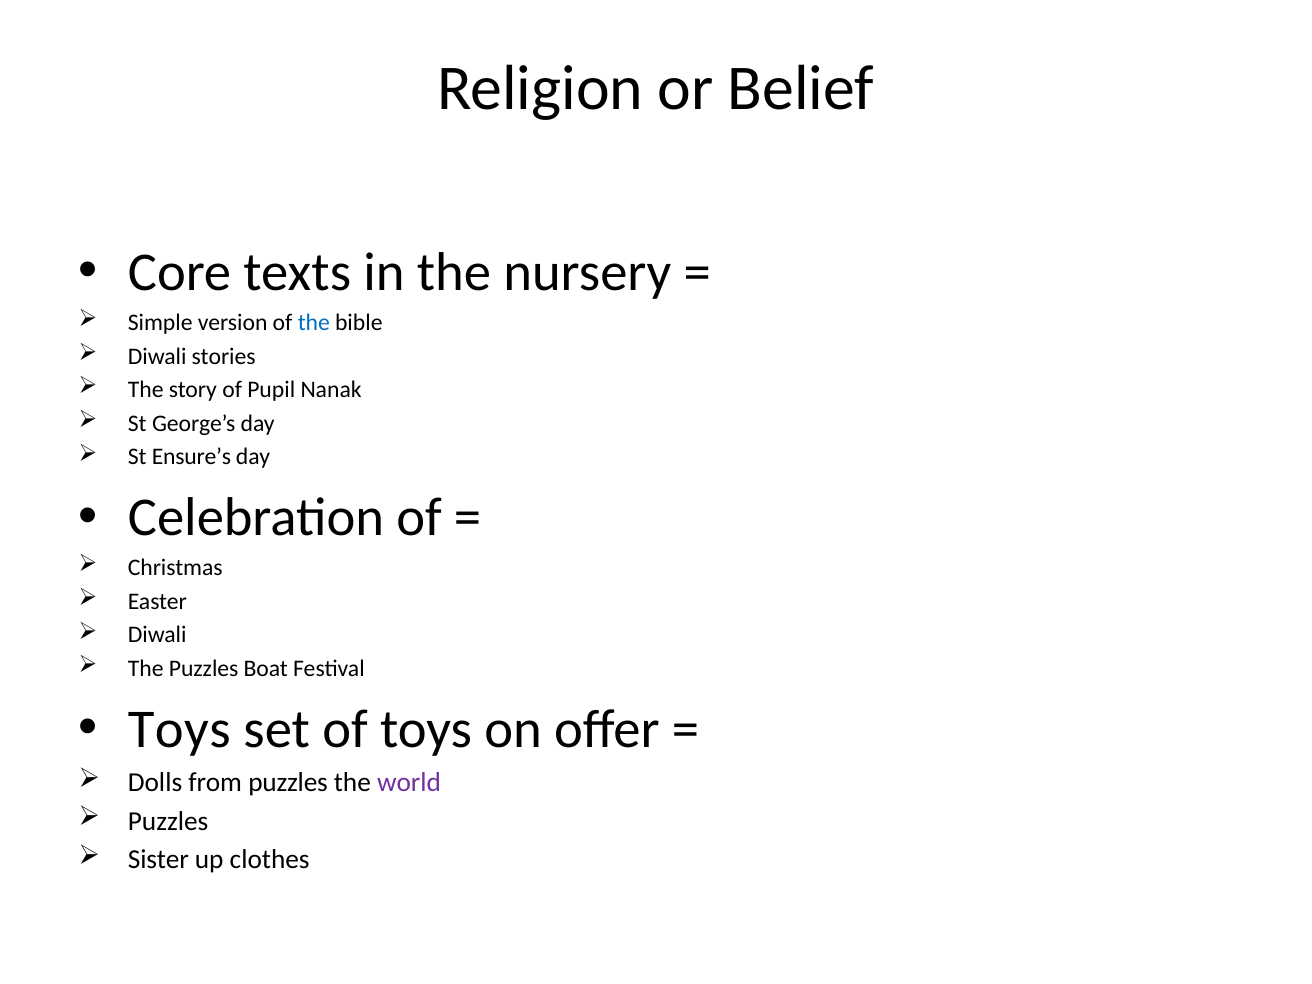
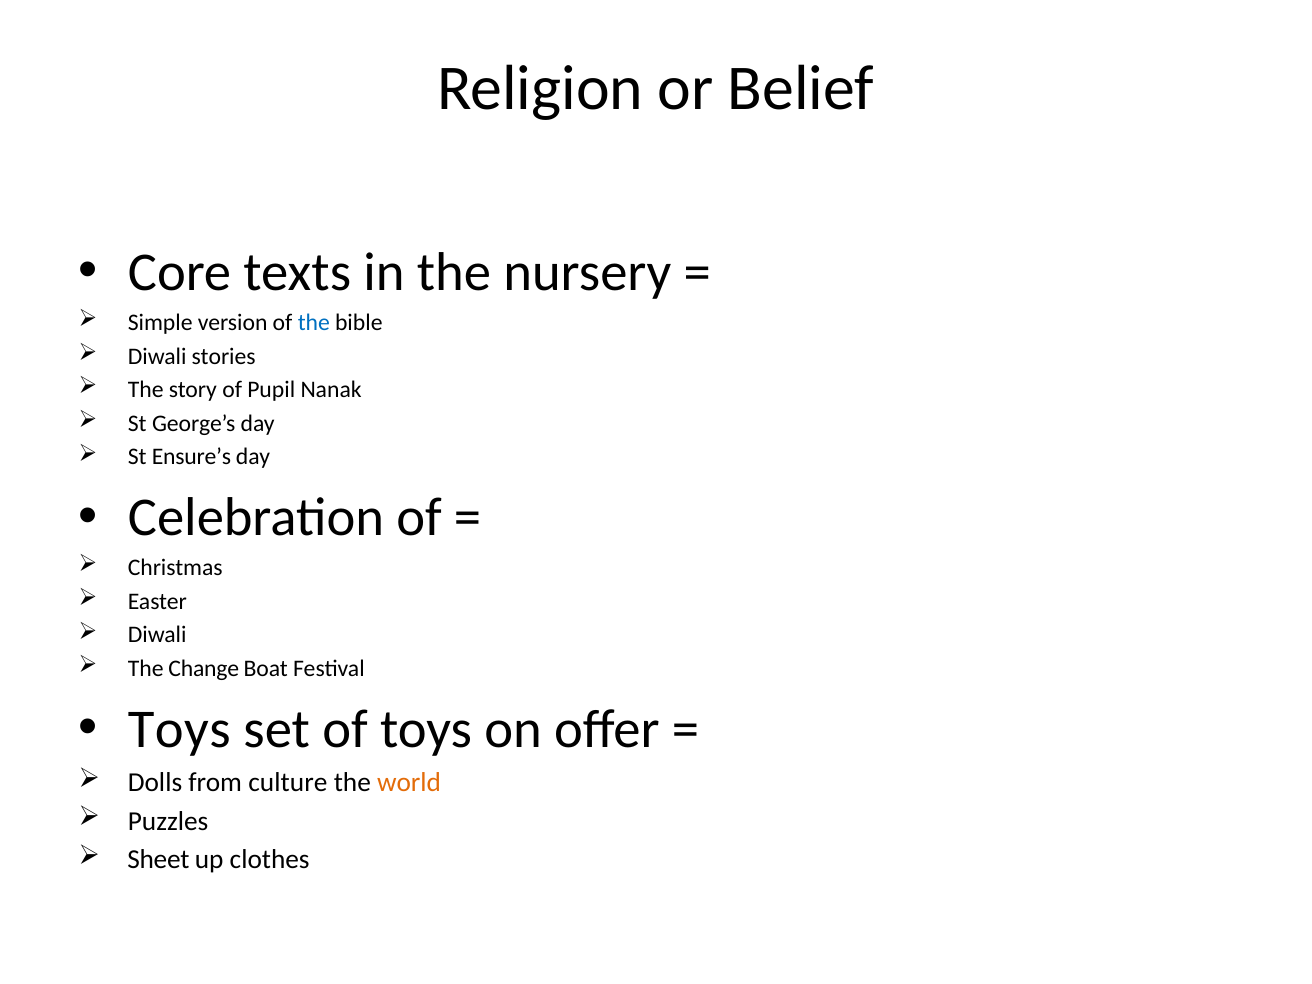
The Puzzles: Puzzles -> Change
from puzzles: puzzles -> culture
world colour: purple -> orange
Sister: Sister -> Sheet
